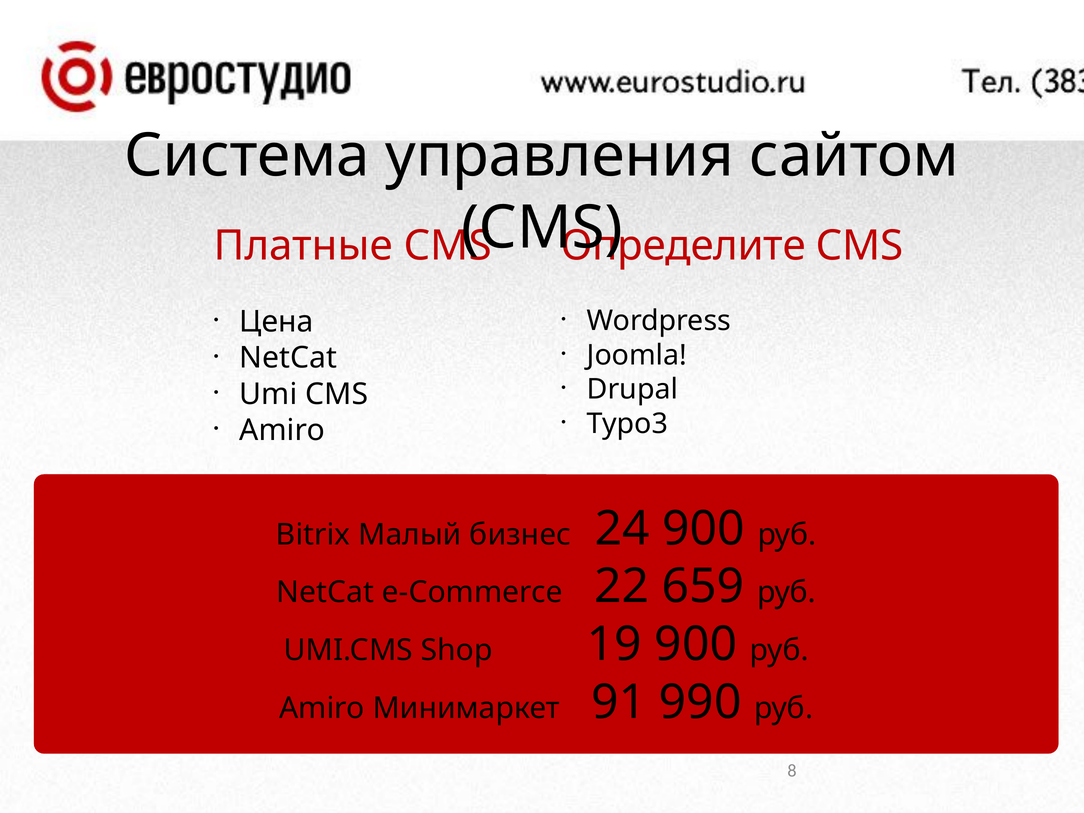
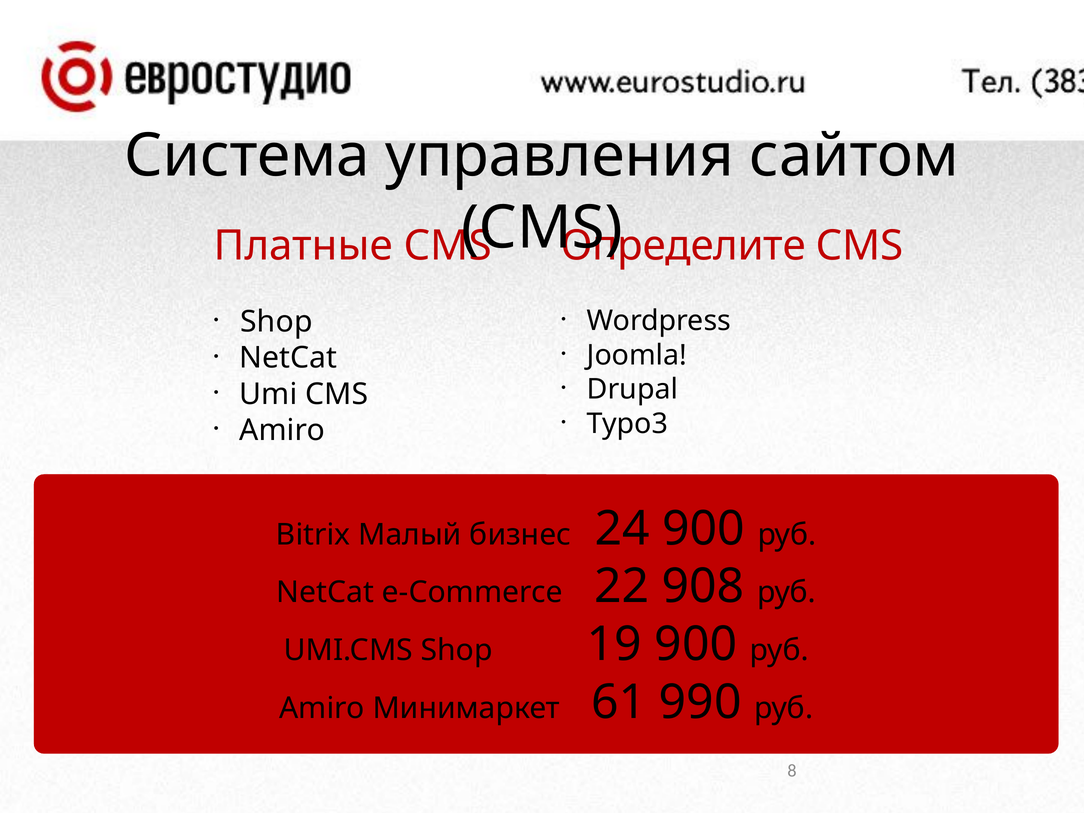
Цена at (277, 322): Цена -> Shop
659: 659 -> 908
91: 91 -> 61
